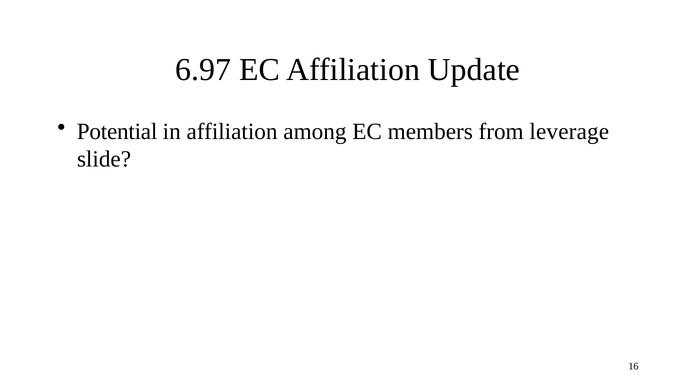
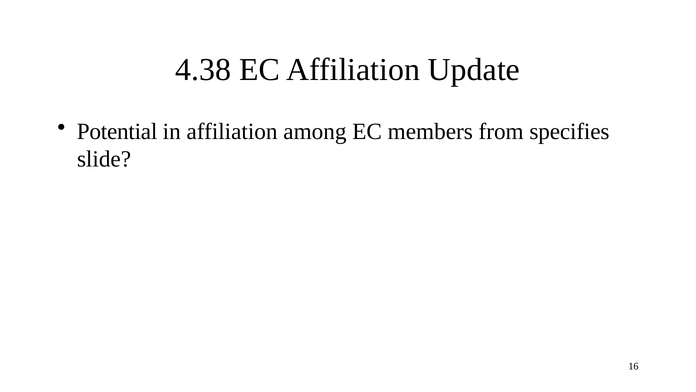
6.97: 6.97 -> 4.38
leverage: leverage -> specifies
